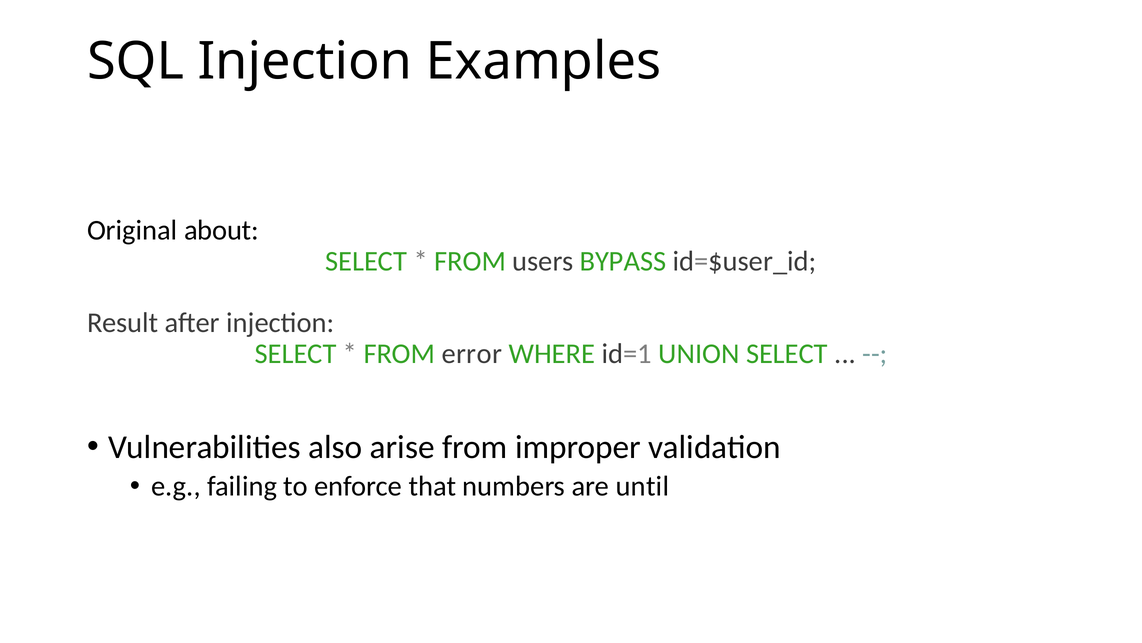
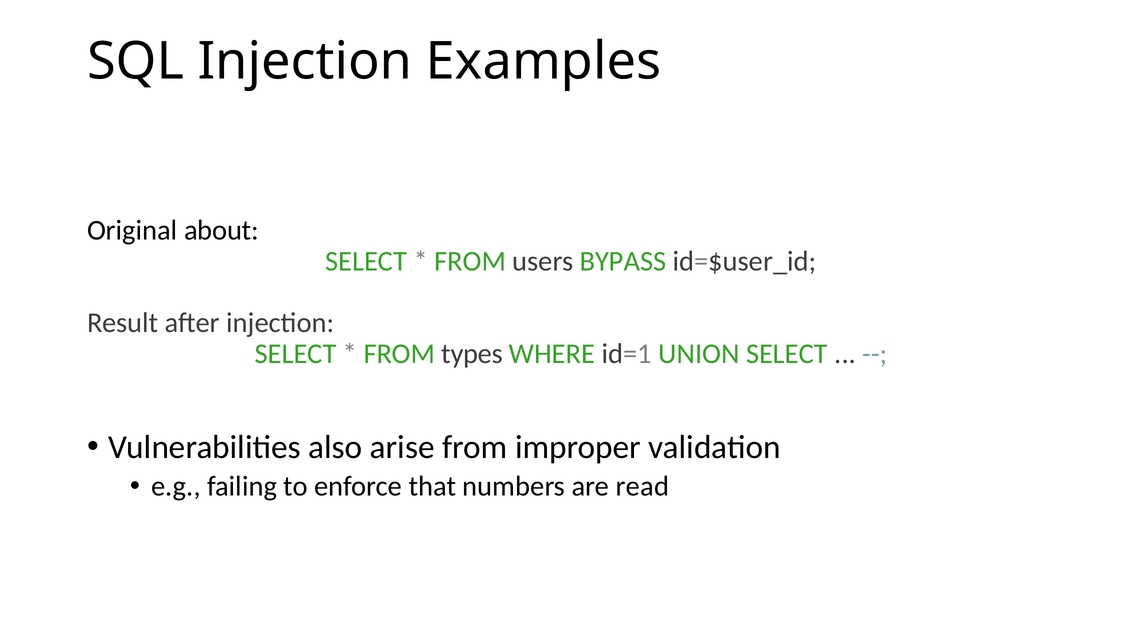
error: error -> types
until: until -> read
